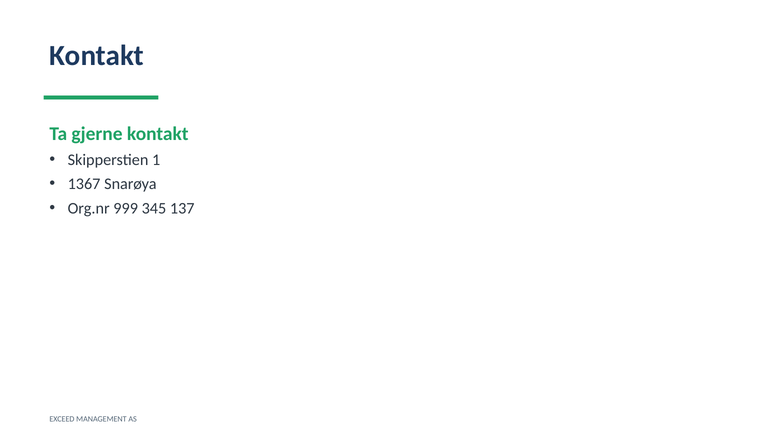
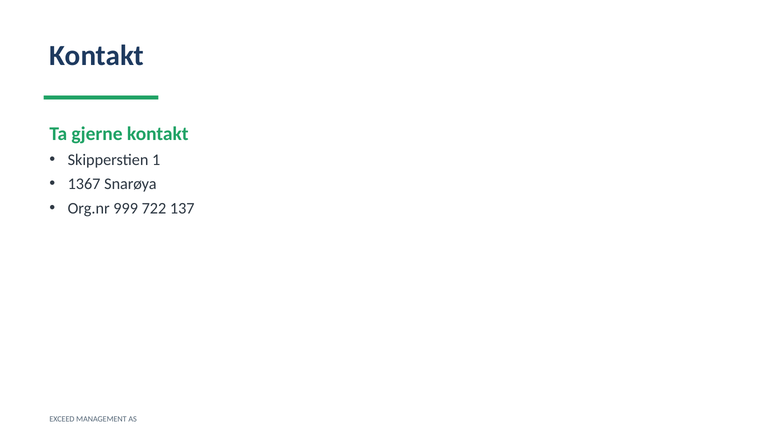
345: 345 -> 722
